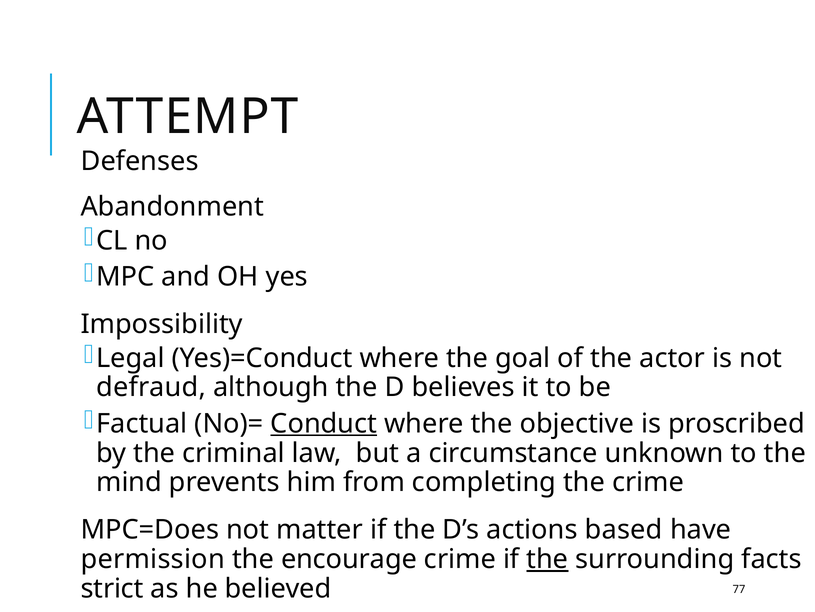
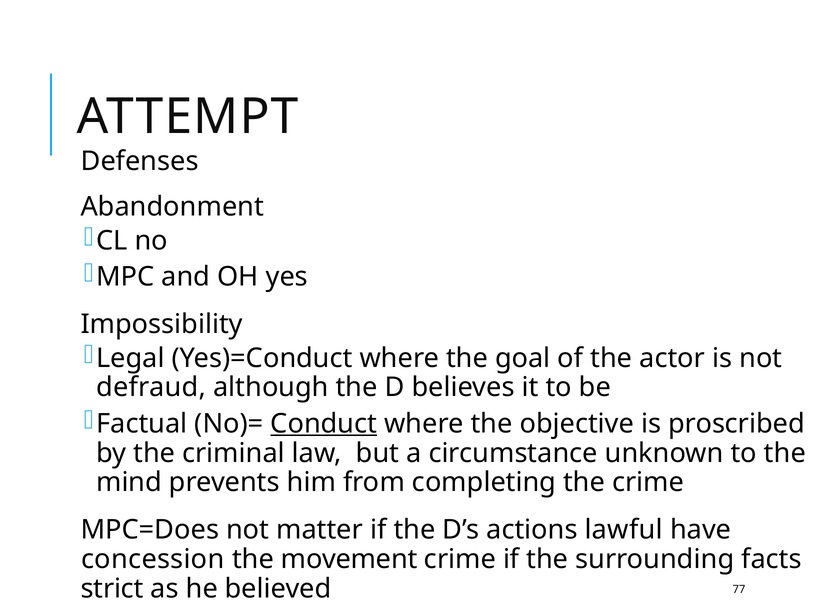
based: based -> lawful
permission: permission -> concession
encourage: encourage -> movement
the at (547, 559) underline: present -> none
